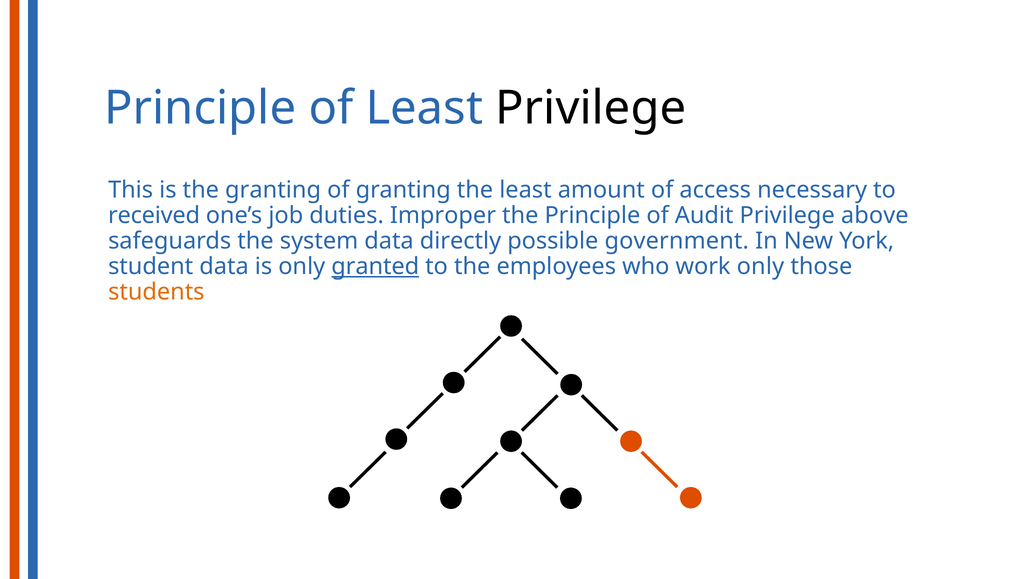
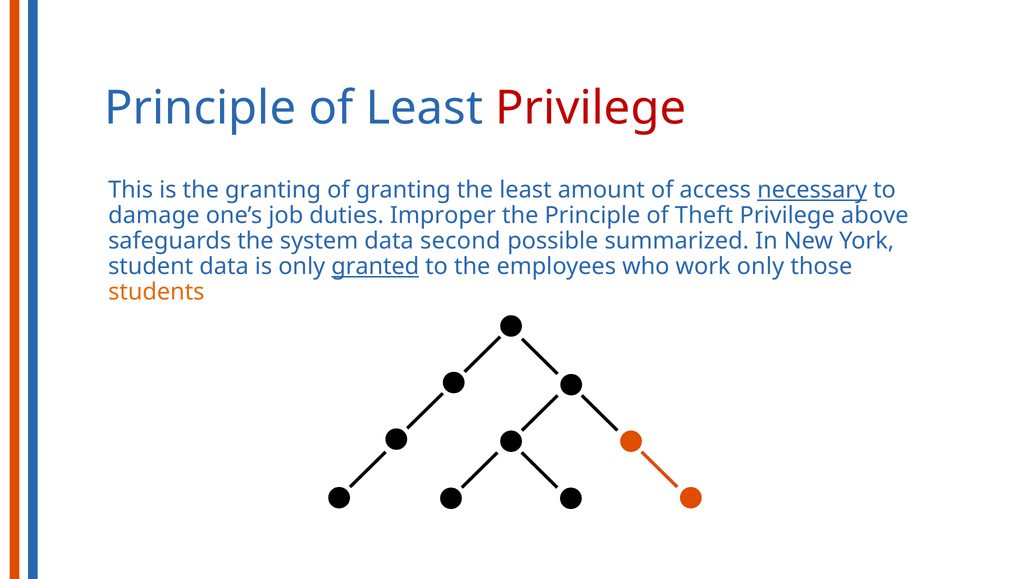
Privilege at (591, 108) colour: black -> red
necessary underline: none -> present
received: received -> damage
Audit: Audit -> Theft
directly: directly -> second
government: government -> summarized
